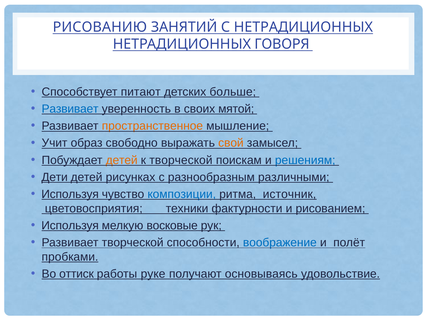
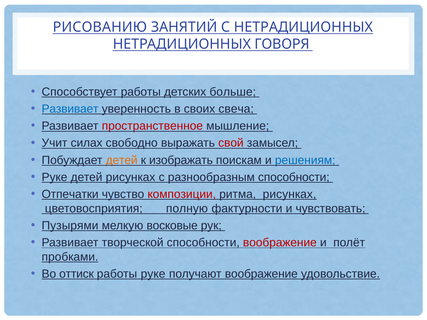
Способствует питают: питают -> работы
мятой: мятой -> свеча
пространственное colour: orange -> red
образ: образ -> силах
свой colour: orange -> red
к творческой: творческой -> изображать
Дети at (55, 177): Дети -> Руке
разнообразным различными: различными -> способности
Используя at (70, 194): Используя -> Отпечатки
композиции colour: blue -> red
ритма источник: источник -> рисунках
техники: техники -> полную
рисованием: рисованием -> чувствовать
Используя at (70, 226): Используя -> Пузырями
воображение at (280, 243) colour: blue -> red
получают основываясь: основываясь -> воображение
